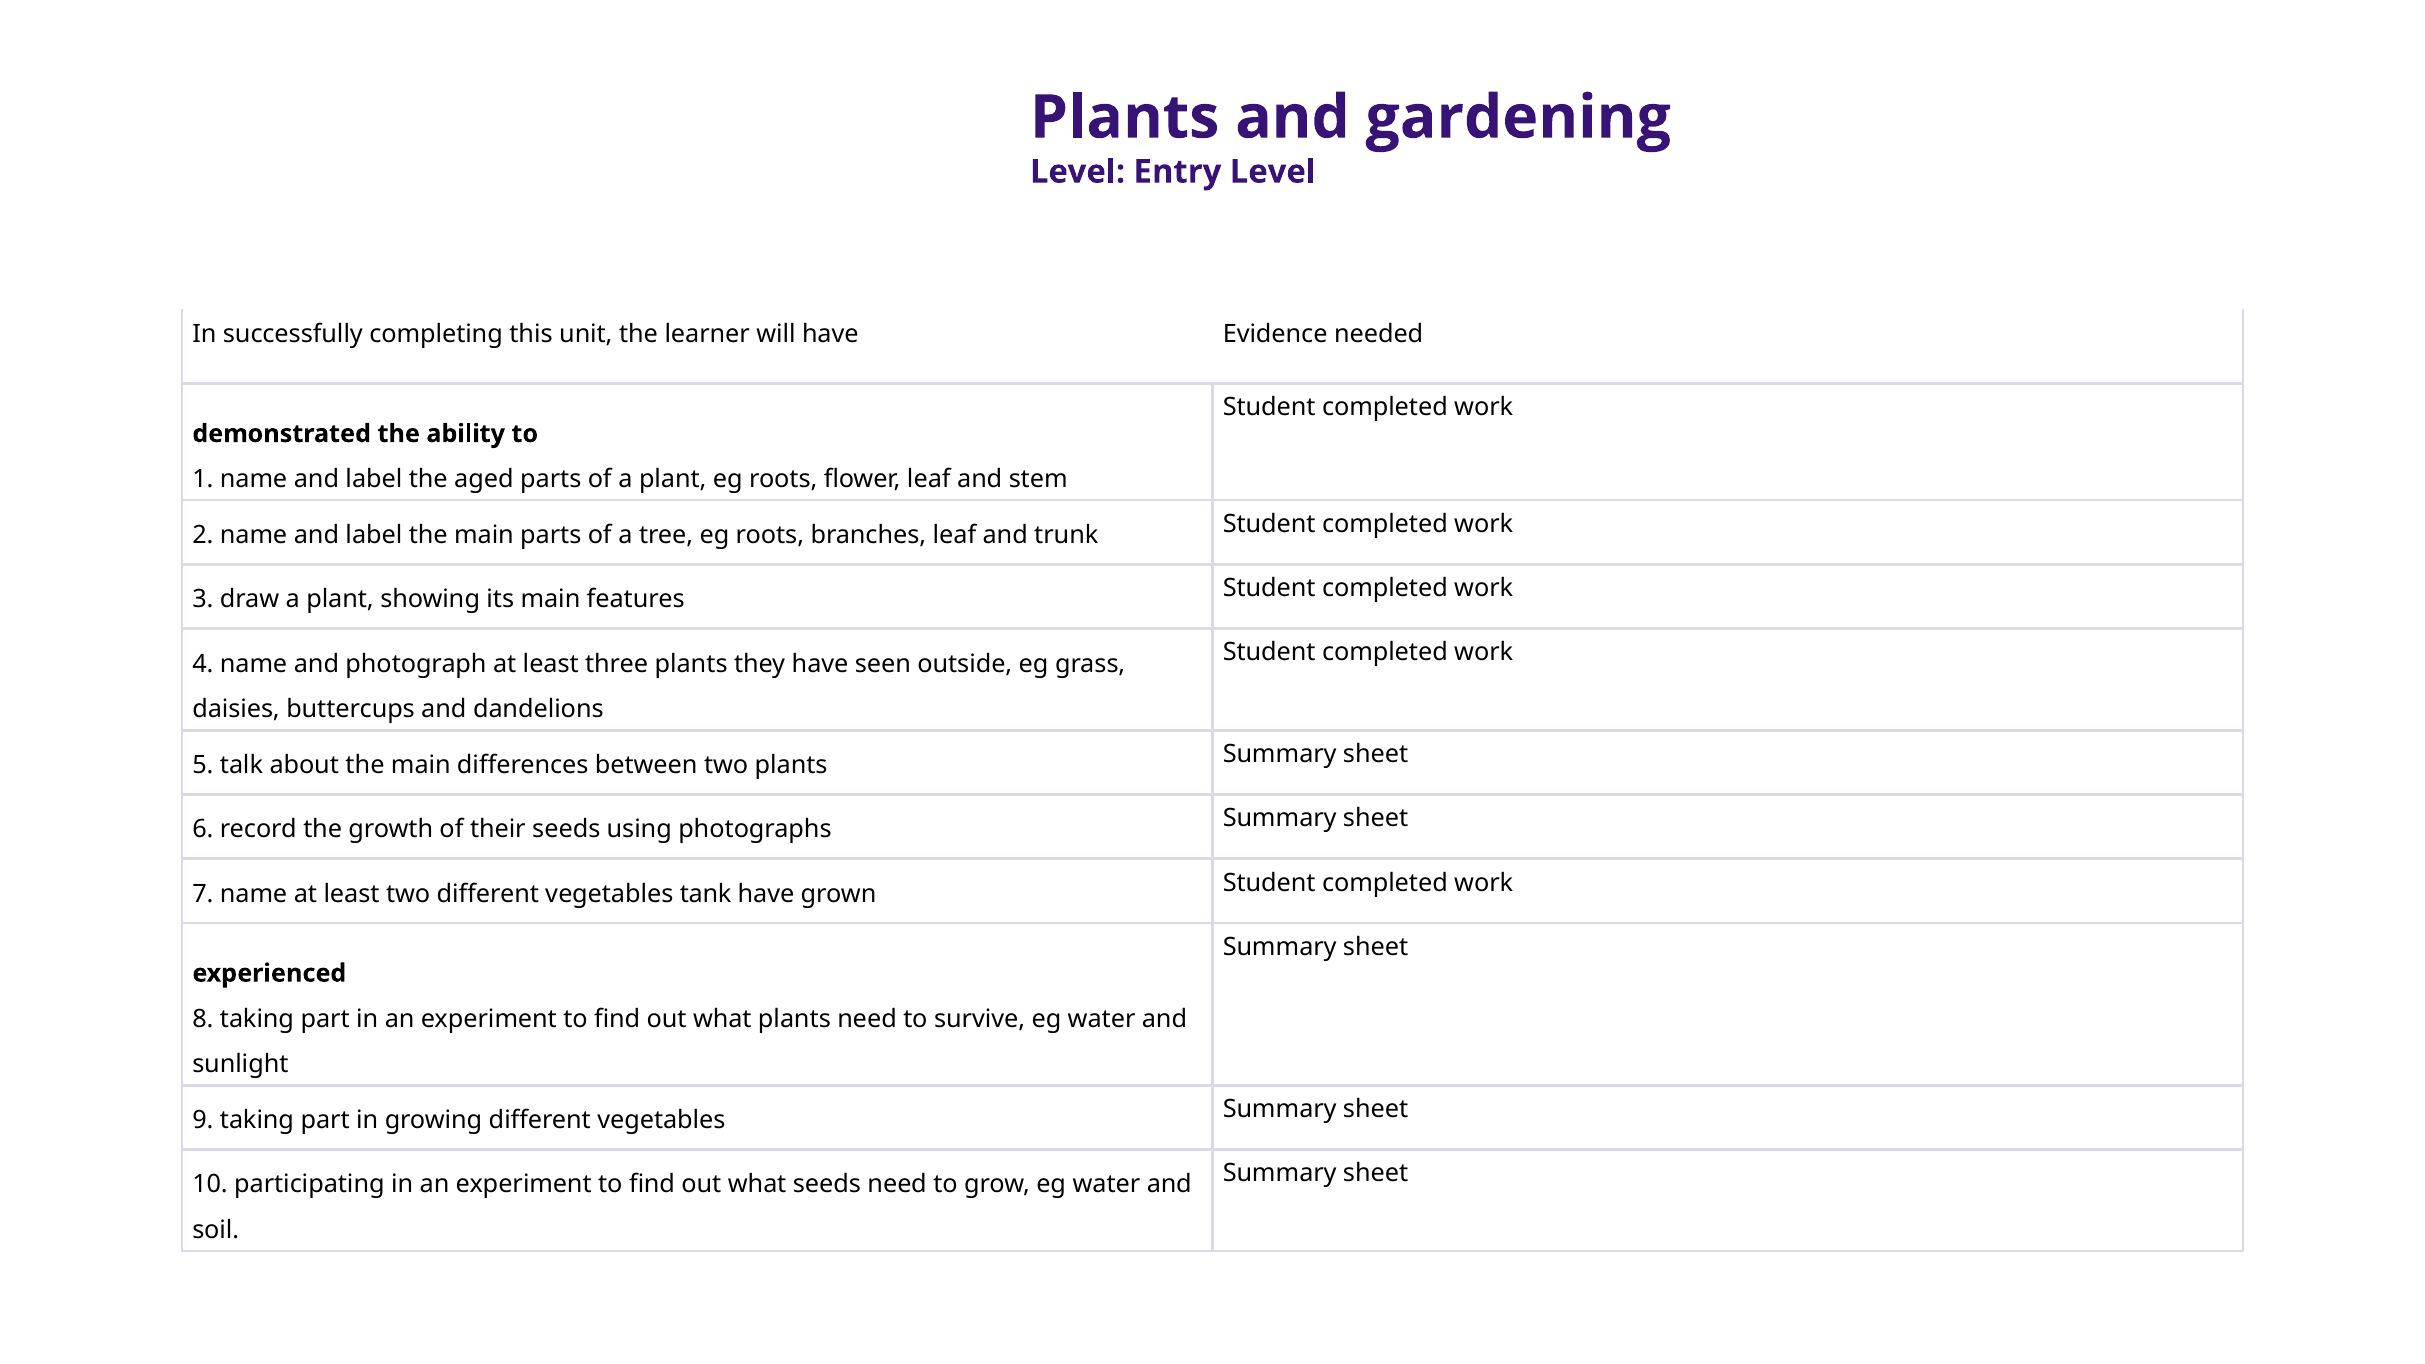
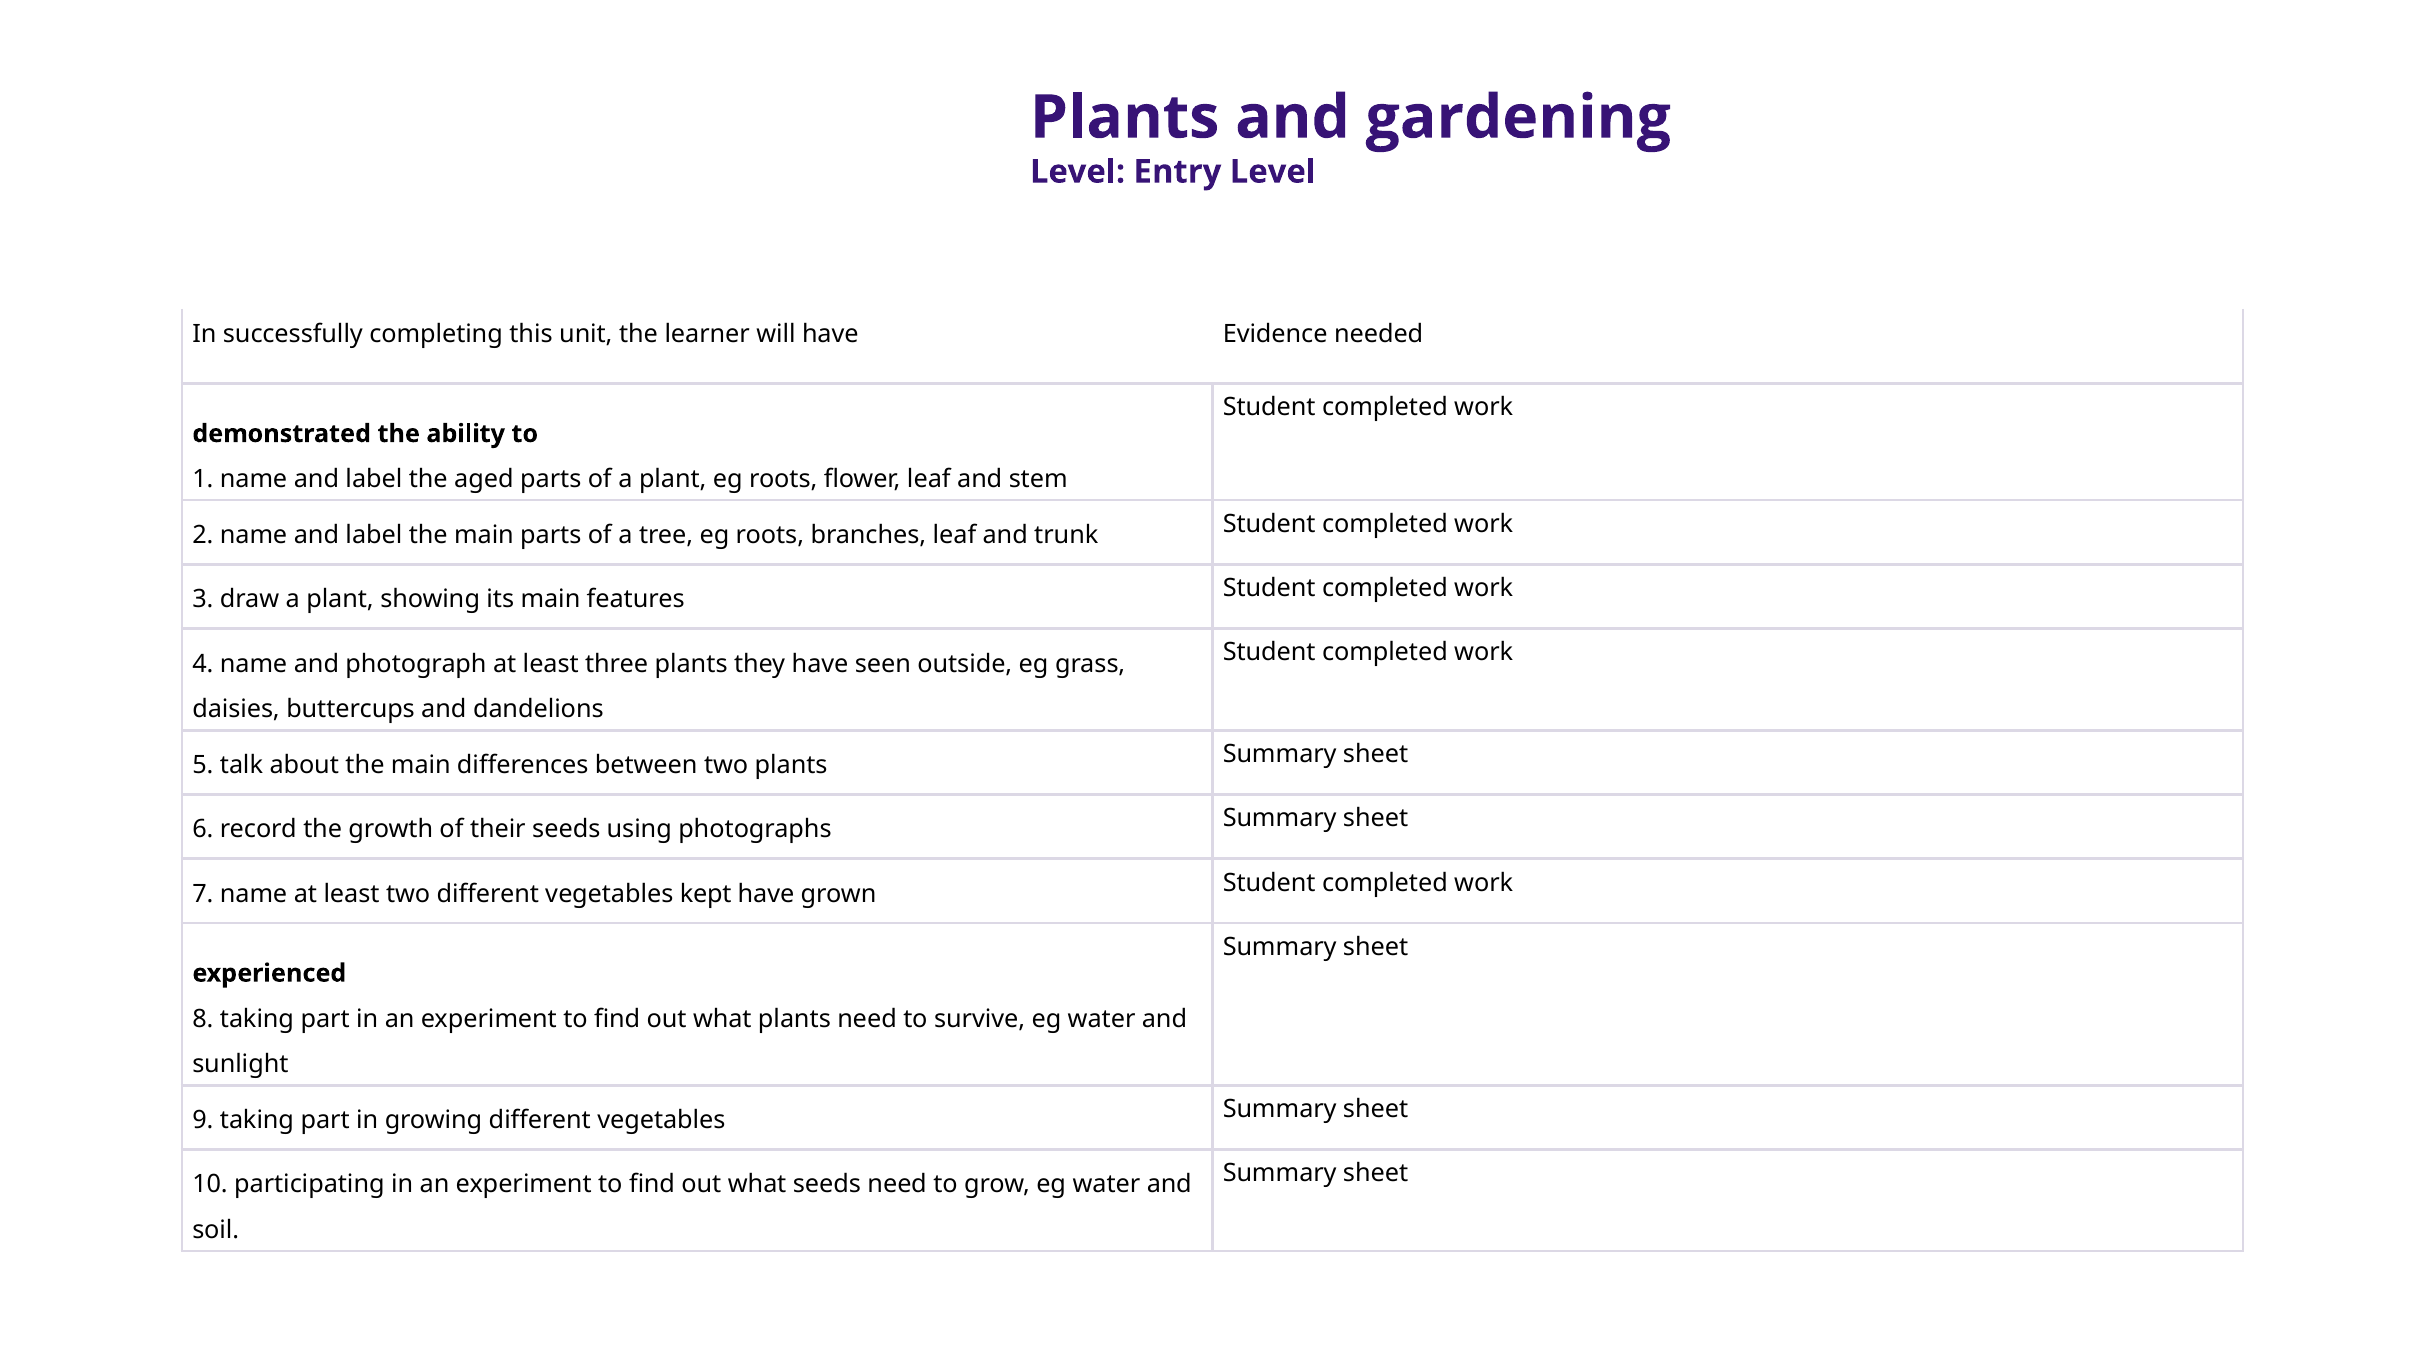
tank: tank -> kept
